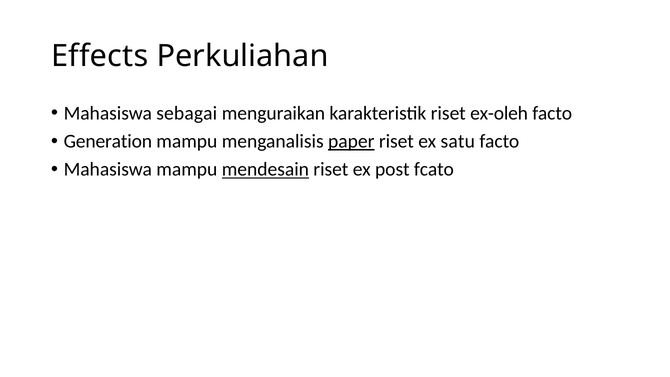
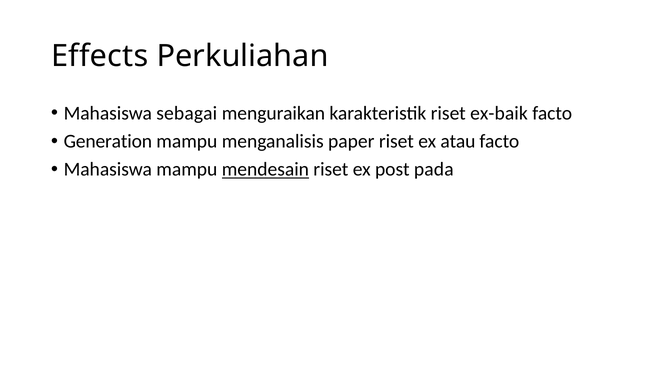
ex-oleh: ex-oleh -> ex-baik
paper underline: present -> none
satu: satu -> atau
fcato: fcato -> pada
